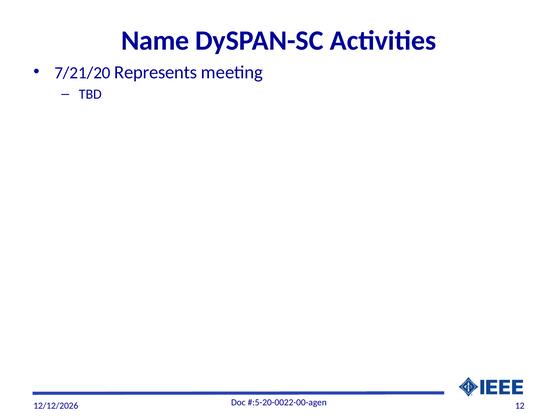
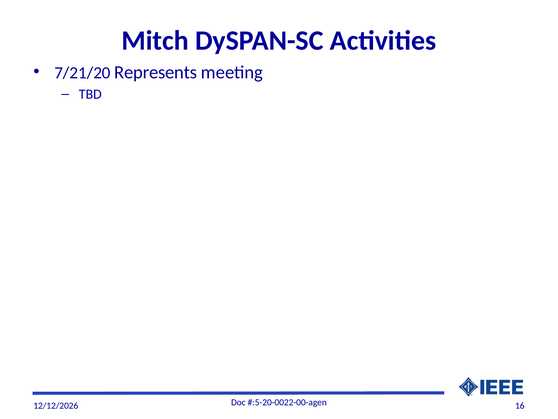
Name: Name -> Mitch
12: 12 -> 16
